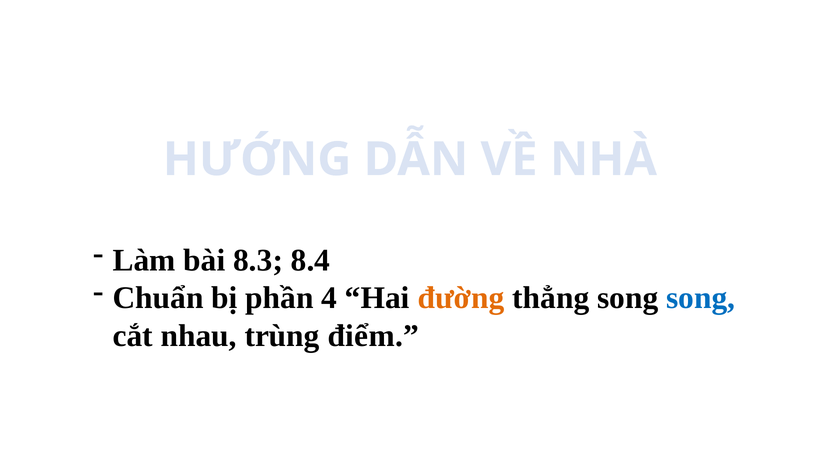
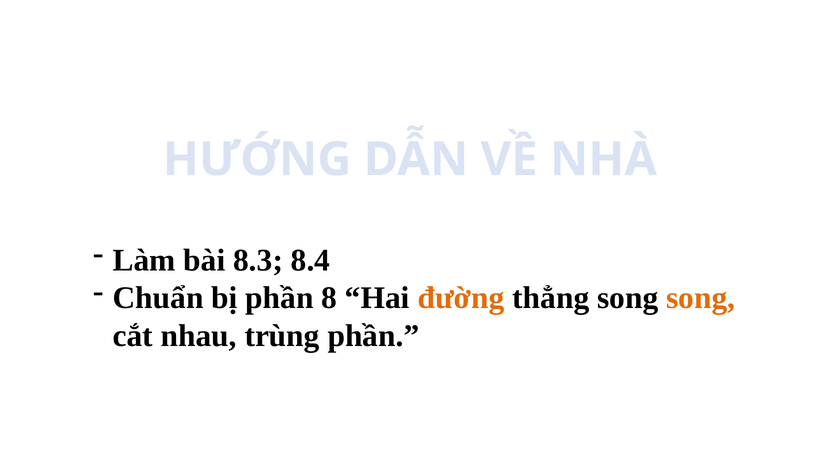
4: 4 -> 8
song at (701, 298) colour: blue -> orange
trùng điểm: điểm -> phần
